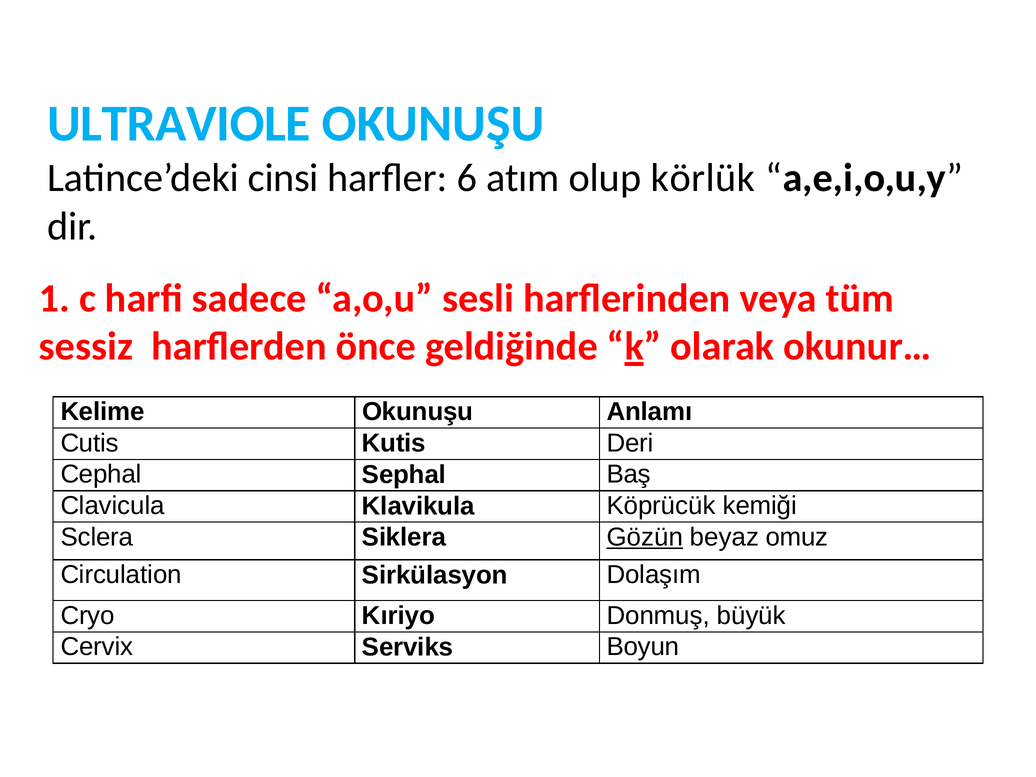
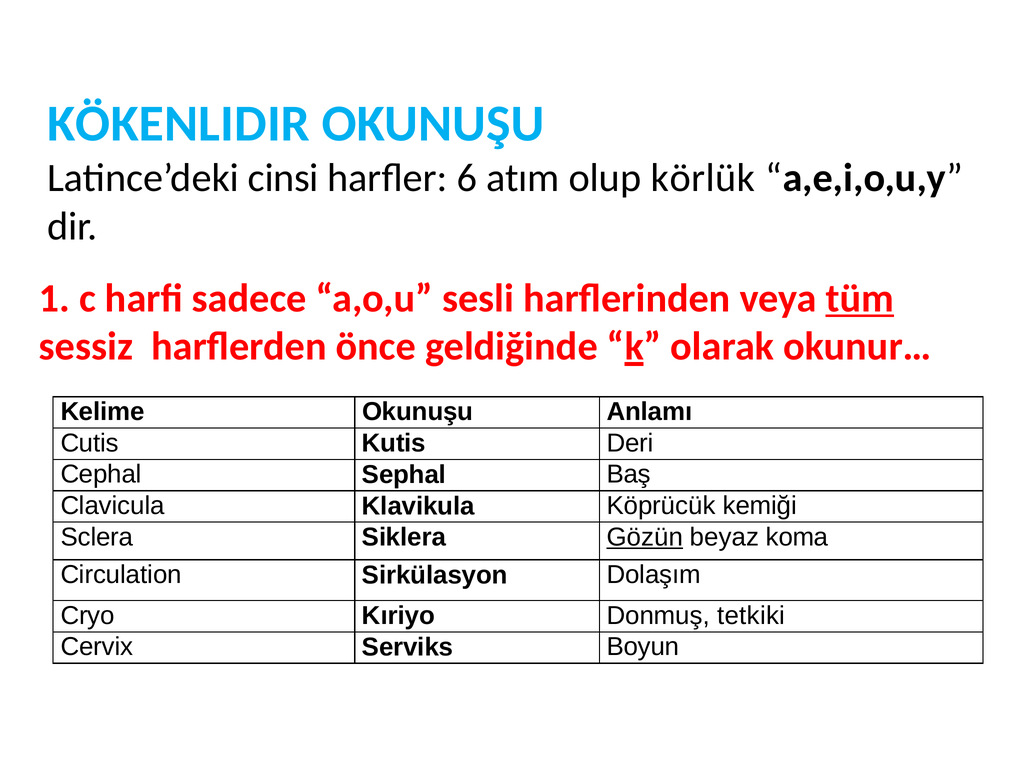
ULTRAVIOLE: ULTRAVIOLE -> KÖKENLIDIR
tüm underline: none -> present
omuz: omuz -> koma
büyük: büyük -> tetkiki
